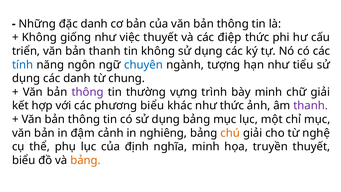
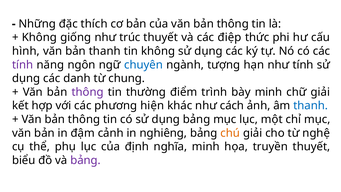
đặc danh: danh -> thích
việc: việc -> trúc
triển: triển -> hình
tính at (23, 65) colour: blue -> purple
như tiểu: tiểu -> tính
vựng: vựng -> điểm
phương biểu: biểu -> hiện
như thức: thức -> cách
thanh at (311, 106) colour: purple -> blue
bảng at (86, 160) colour: orange -> purple
